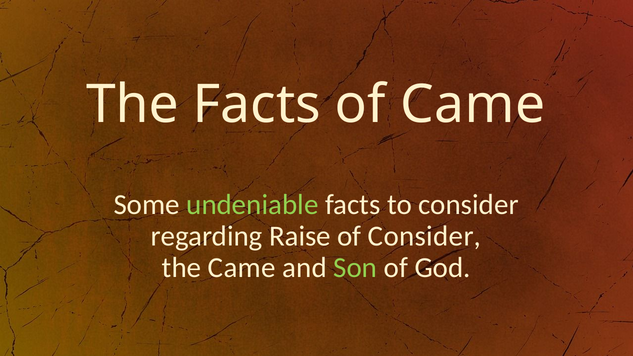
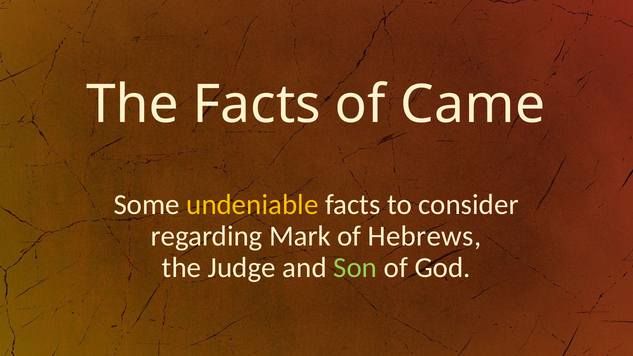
undeniable colour: light green -> yellow
Raise: Raise -> Mark
of Consider: Consider -> Hebrews
the Came: Came -> Judge
